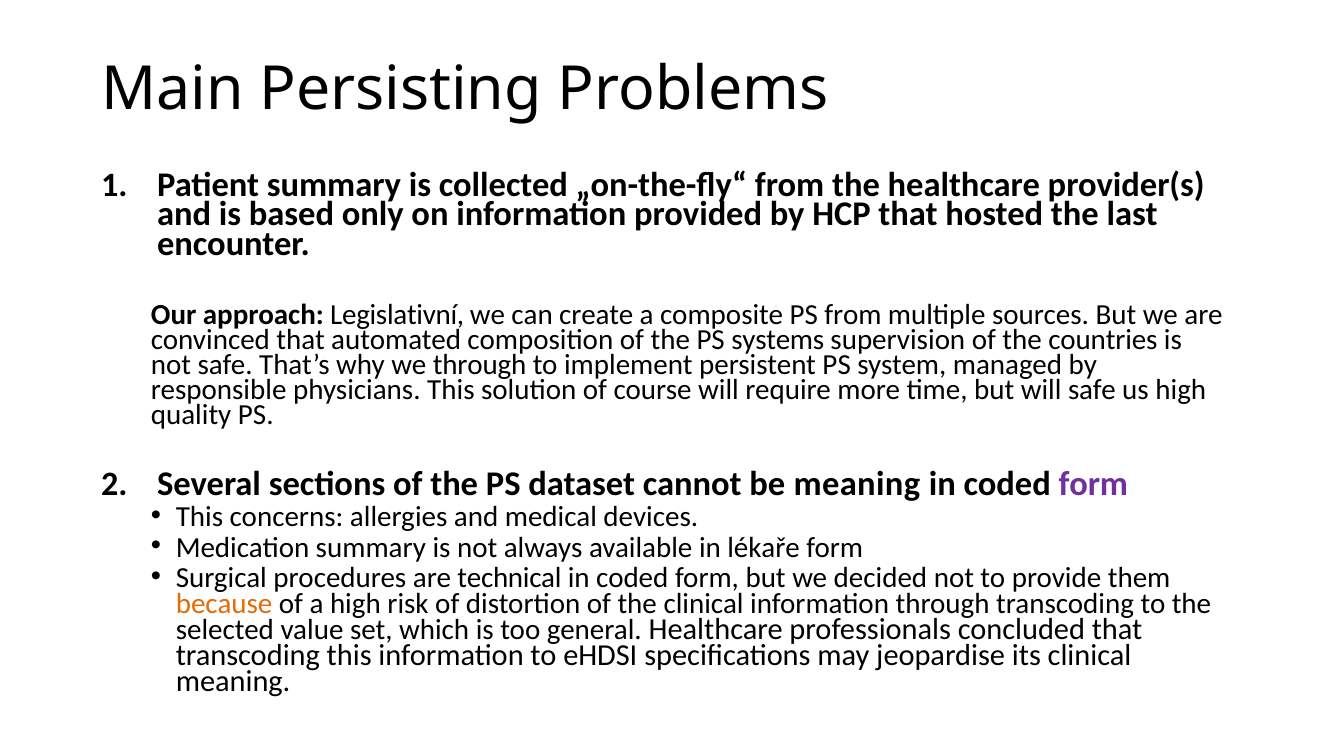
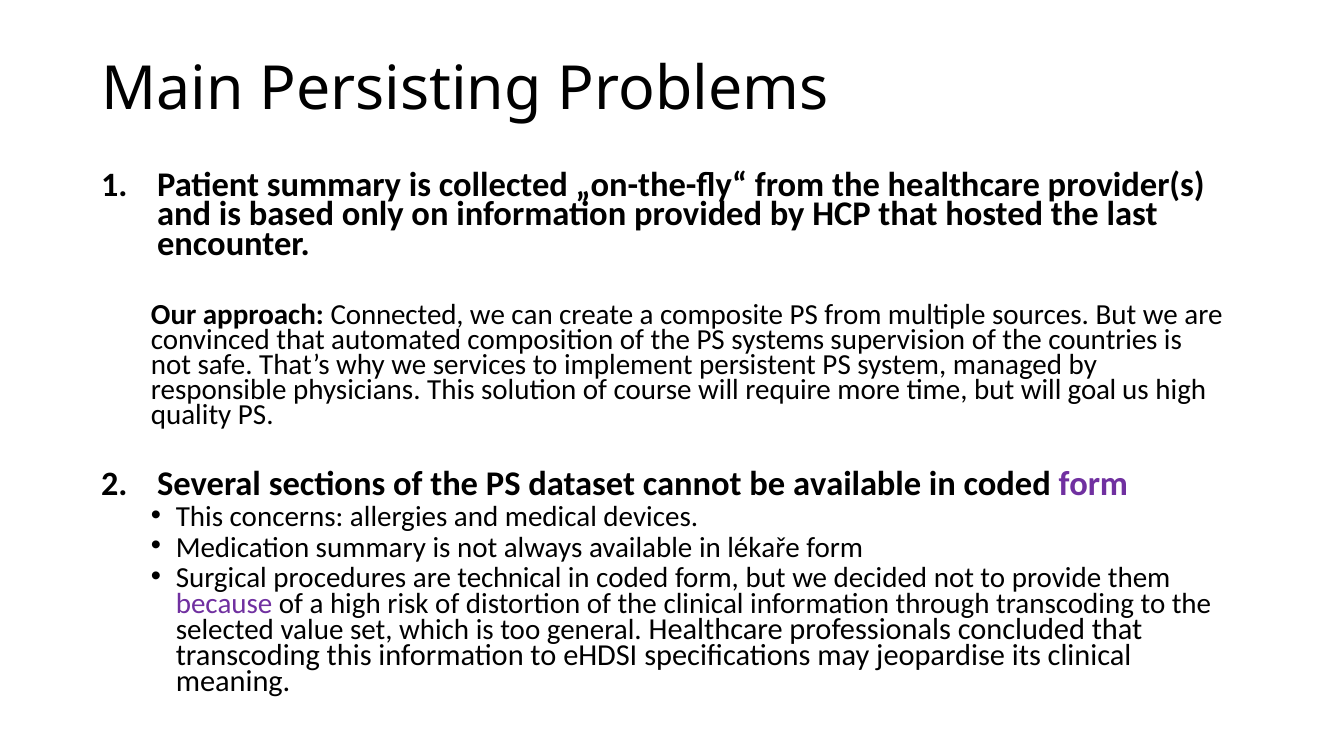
Legislativní: Legislativní -> Connected
we through: through -> services
will safe: safe -> goal
be meaning: meaning -> available
because colour: orange -> purple
